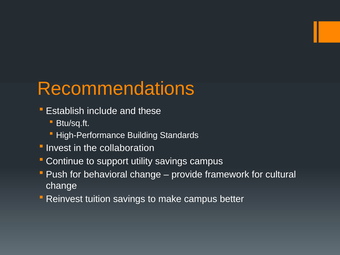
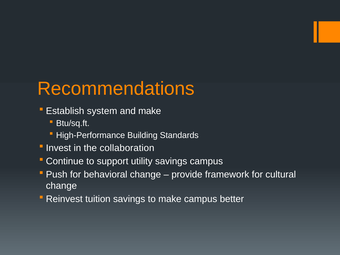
include: include -> system
and these: these -> make
